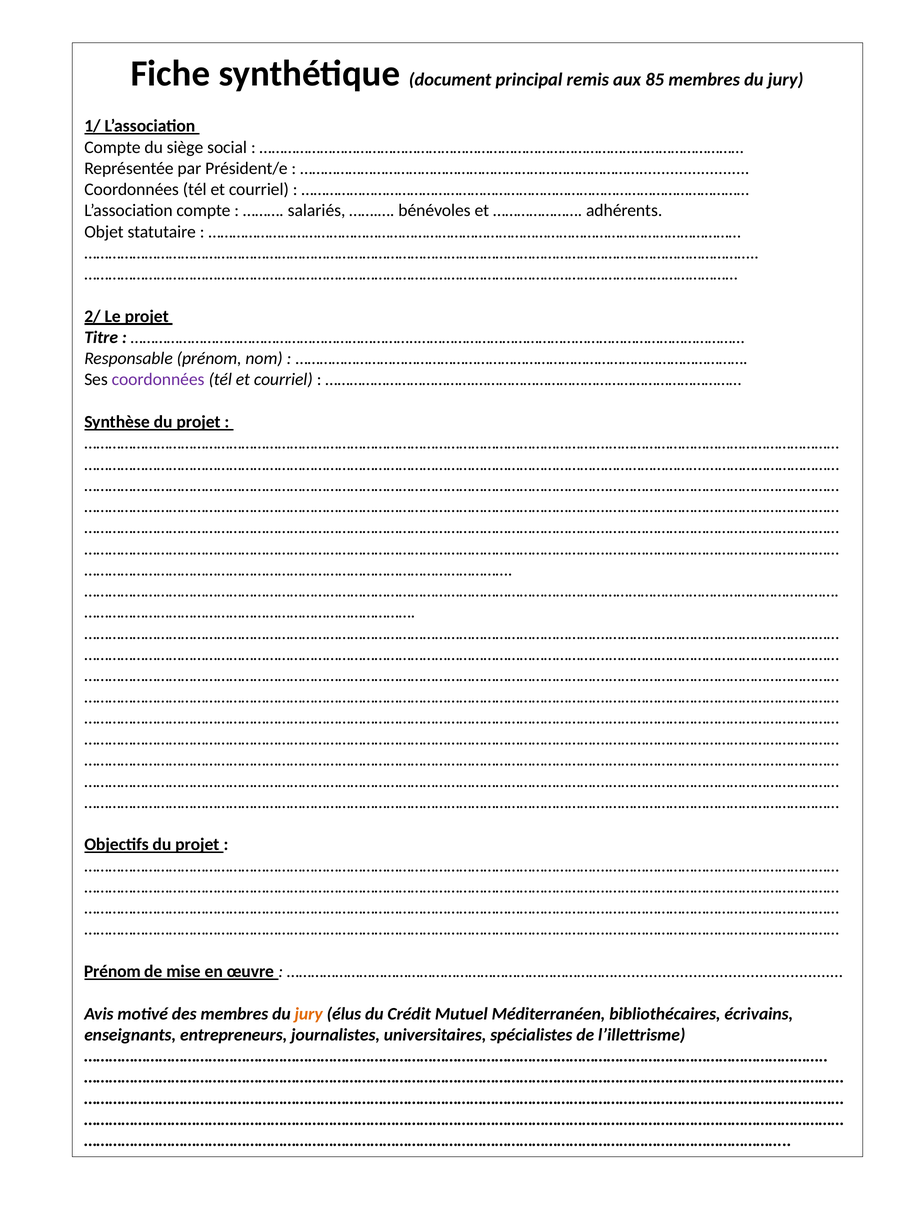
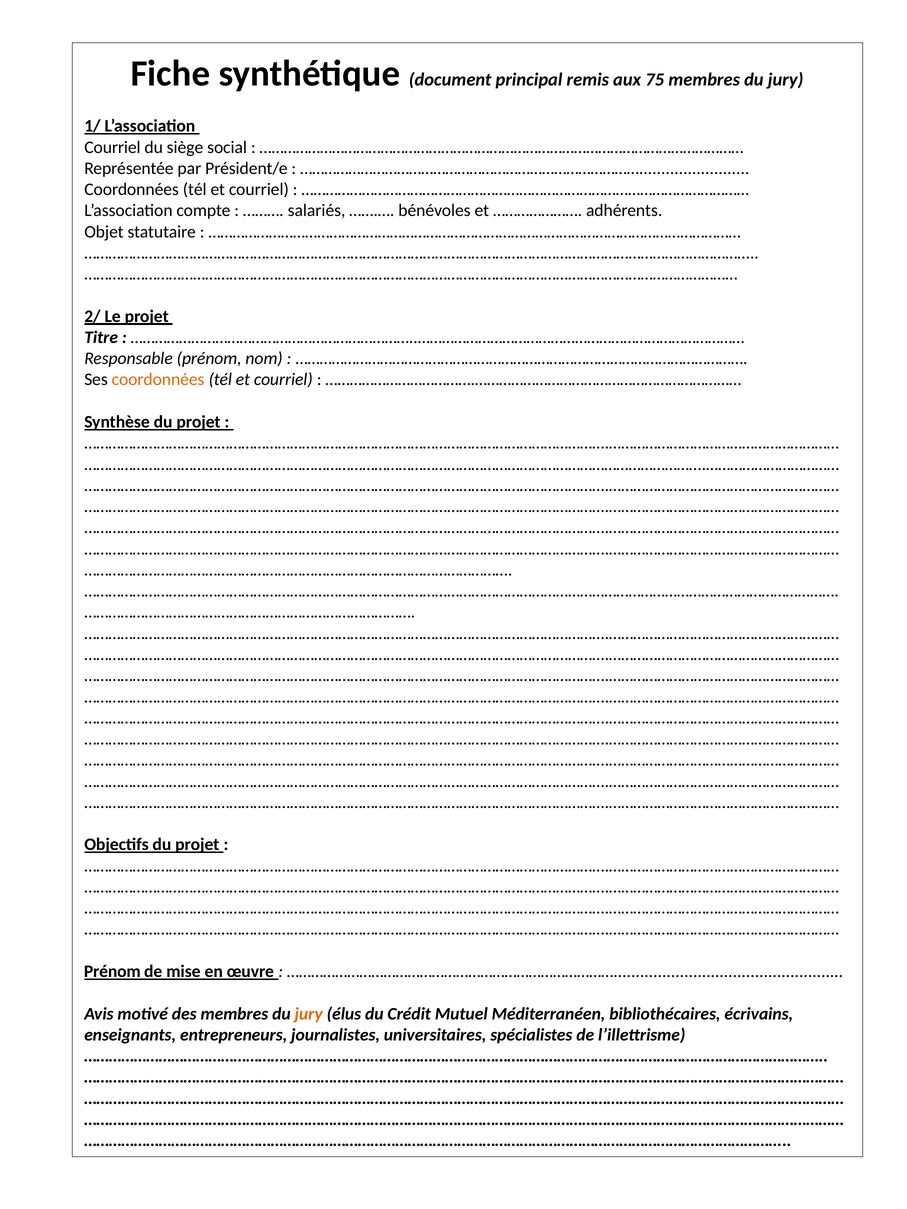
85: 85 -> 75
Compte at (112, 147): Compte -> Courriel
coordonnées at (158, 380) colour: purple -> orange
